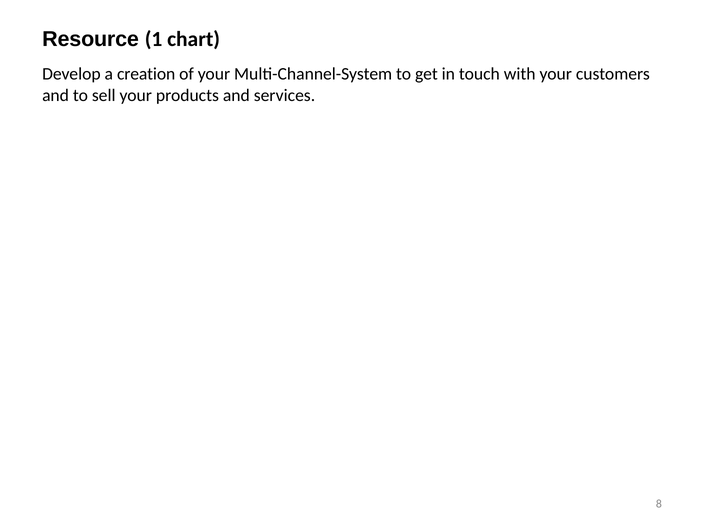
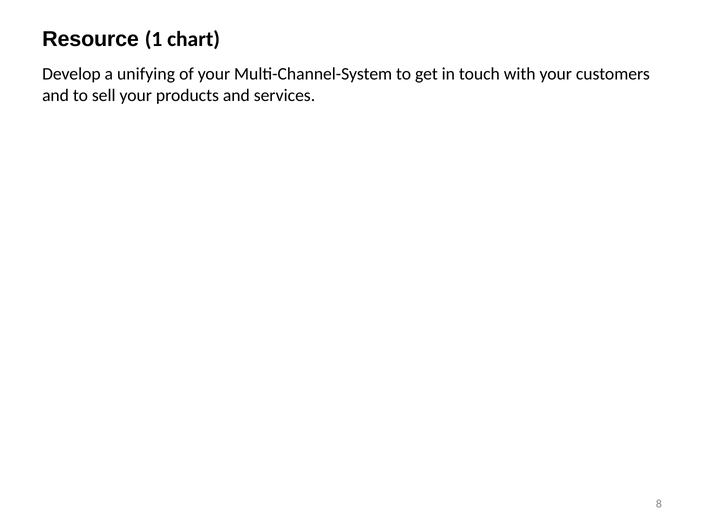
creation: creation -> unifying
